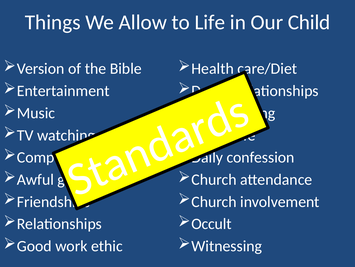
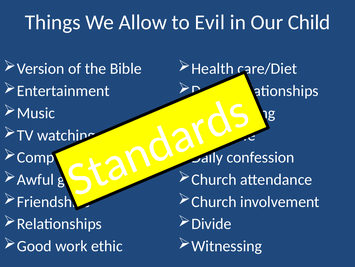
to Life: Life -> Evil
Occult: Occult -> Divide
